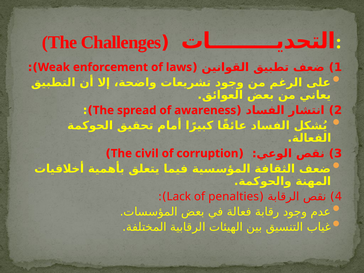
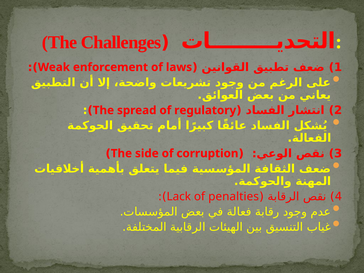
awareness: awareness -> regulatory
civil: civil -> side
